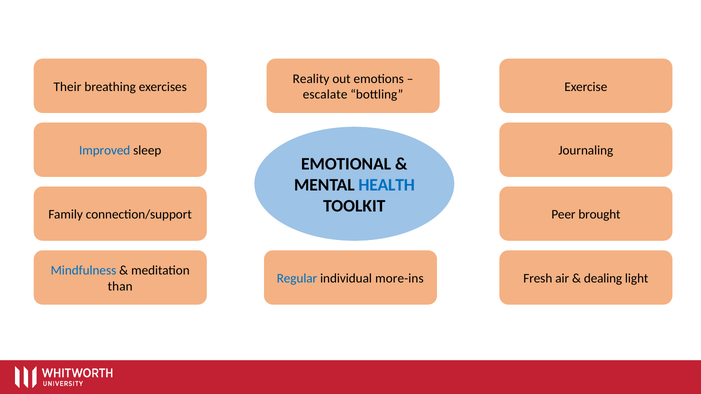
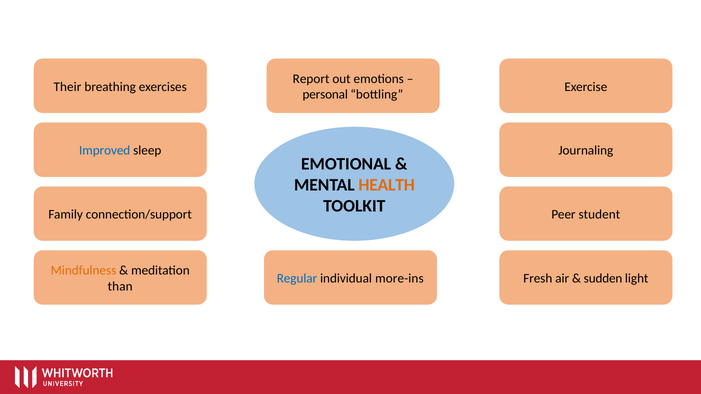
Reality: Reality -> Report
escalate: escalate -> personal
HEALTH colour: blue -> orange
brought: brought -> student
Mindfulness colour: blue -> orange
dealing: dealing -> sudden
